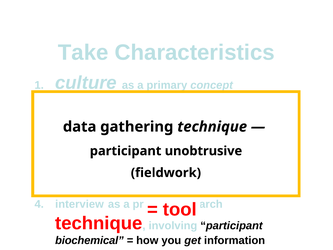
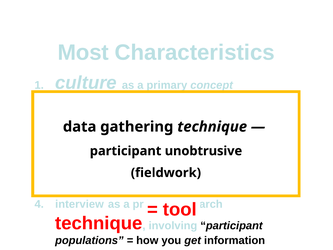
Take: Take -> Most
biochemical: biochemical -> populations
